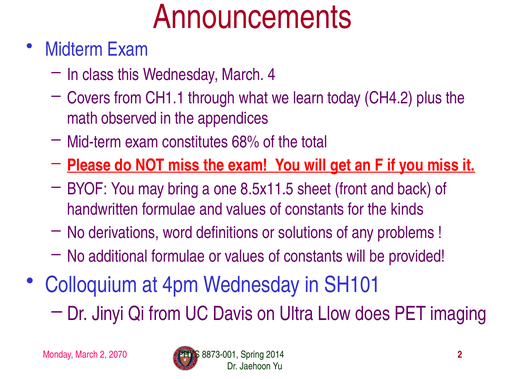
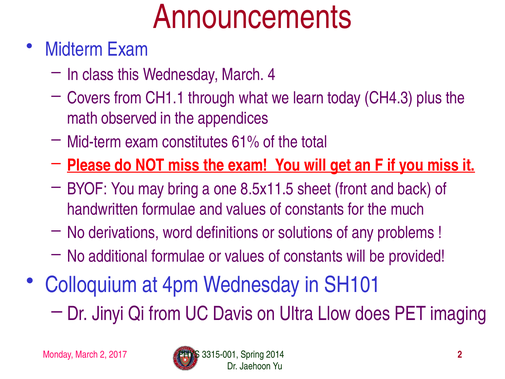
CH4.2: CH4.2 -> CH4.3
68%: 68% -> 61%
kinds: kinds -> much
2070: 2070 -> 2017
8873-001: 8873-001 -> 3315-001
